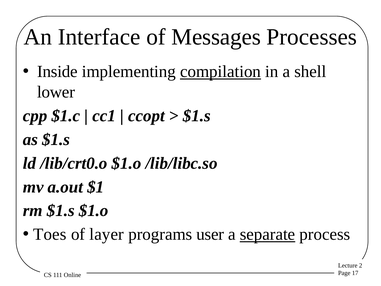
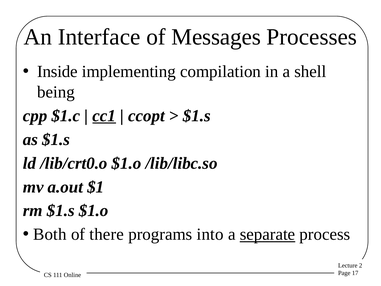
compilation underline: present -> none
lower: lower -> being
cc1 underline: none -> present
Toes: Toes -> Both
layer: layer -> there
user: user -> into
